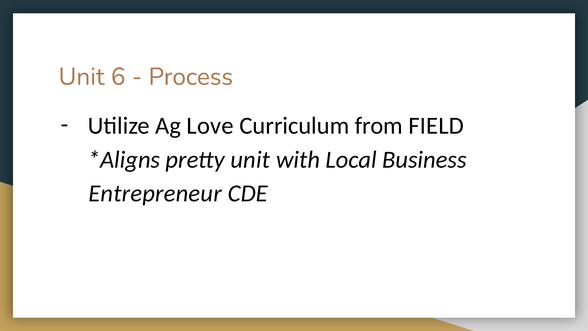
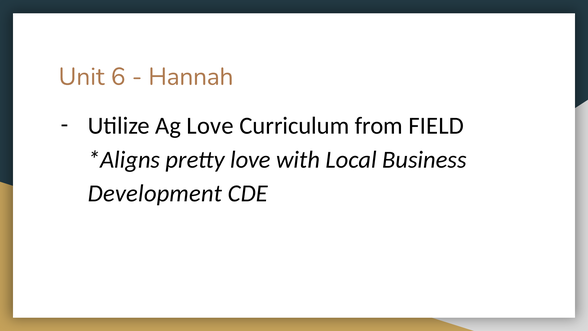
Process: Process -> Hannah
pretty unit: unit -> love
Entrepreneur: Entrepreneur -> Development
